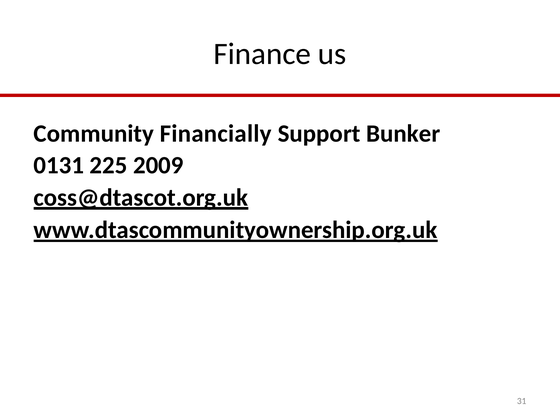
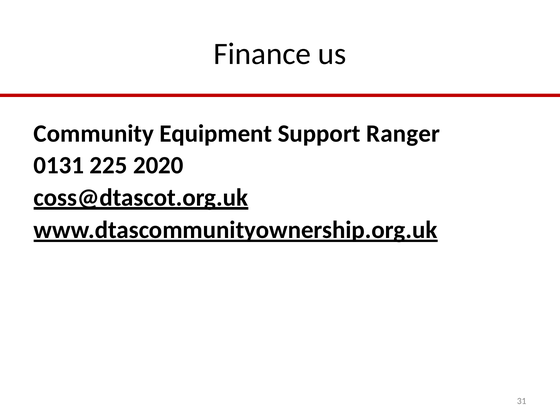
Financially: Financially -> Equipment
Bunker: Bunker -> Ranger
2009: 2009 -> 2020
